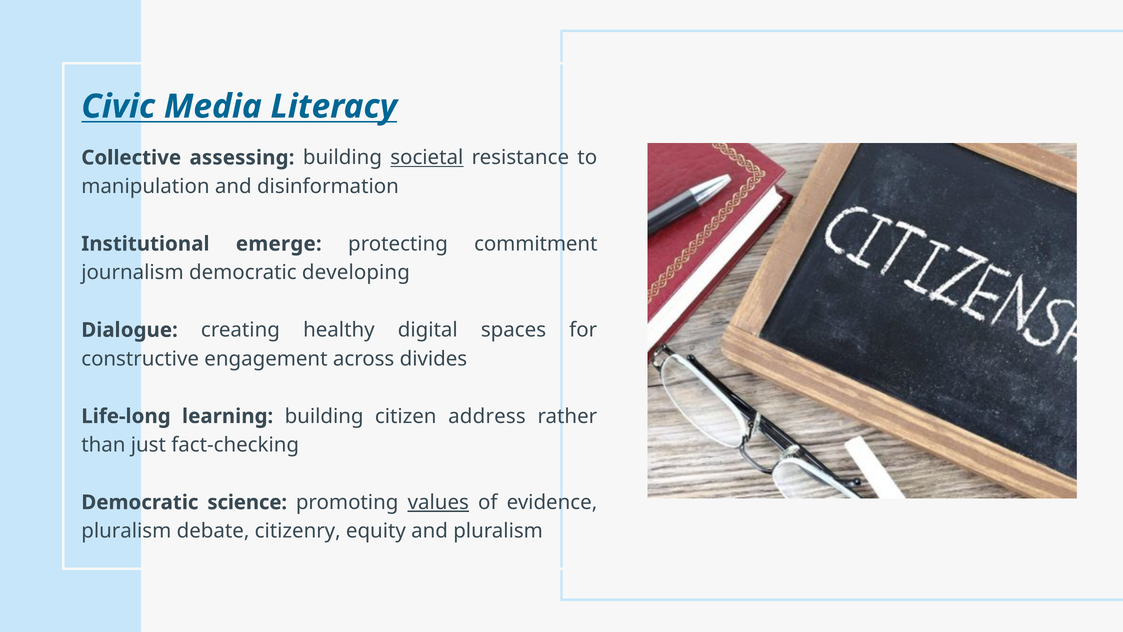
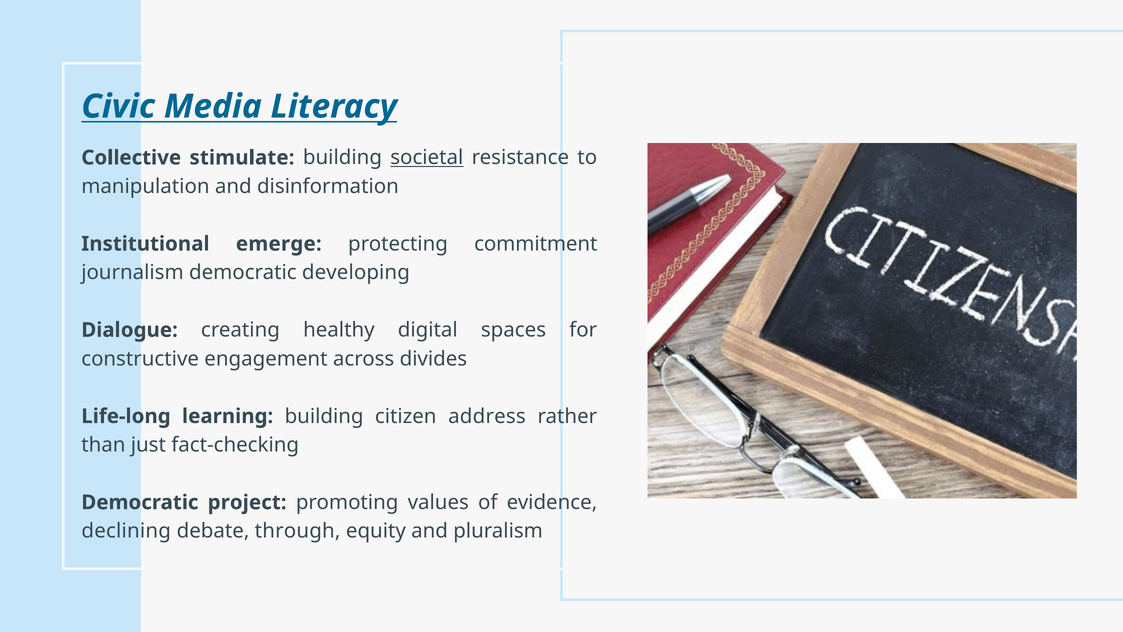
assessing: assessing -> stimulate
science: science -> project
values underline: present -> none
pluralism at (126, 531): pluralism -> declining
citizenry: citizenry -> through
